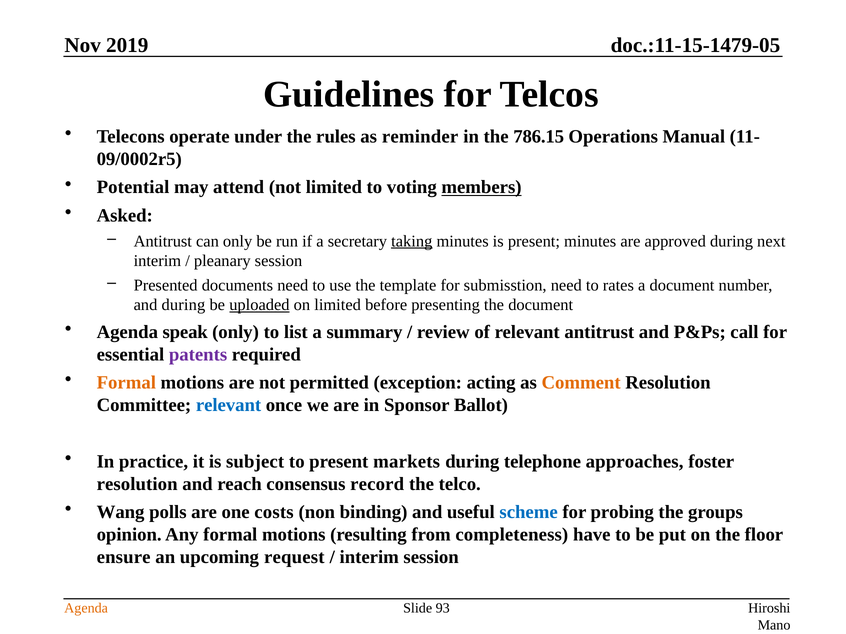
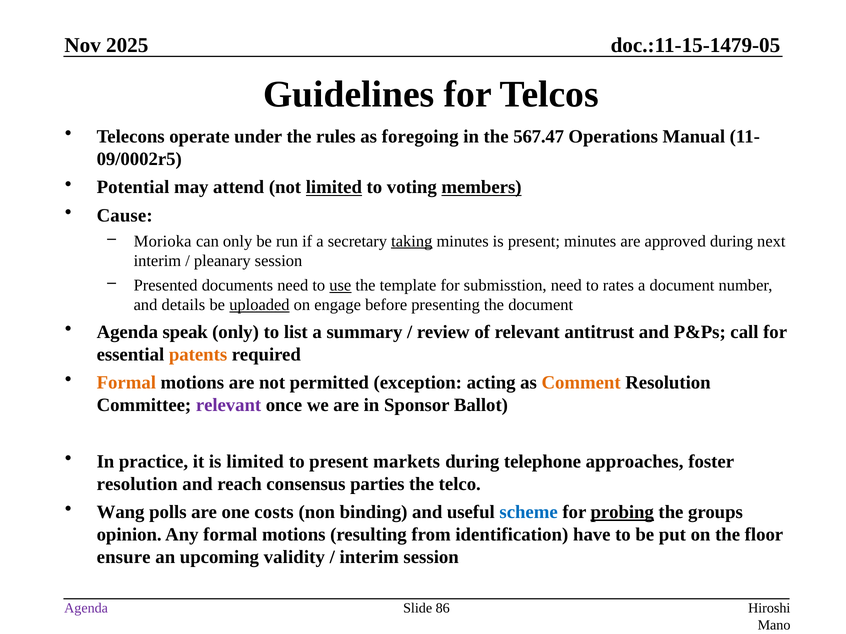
2019: 2019 -> 2025
reminder: reminder -> foregoing
786.15: 786.15 -> 567.47
limited at (334, 187) underline: none -> present
Asked: Asked -> Cause
Antitrust at (163, 241): Antitrust -> Morioka
use underline: none -> present
and during: during -> details
on limited: limited -> engage
patents colour: purple -> orange
relevant at (229, 405) colour: blue -> purple
is subject: subject -> limited
record: record -> parties
probing underline: none -> present
completeness: completeness -> identification
request: request -> validity
Agenda at (86, 609) colour: orange -> purple
93: 93 -> 86
